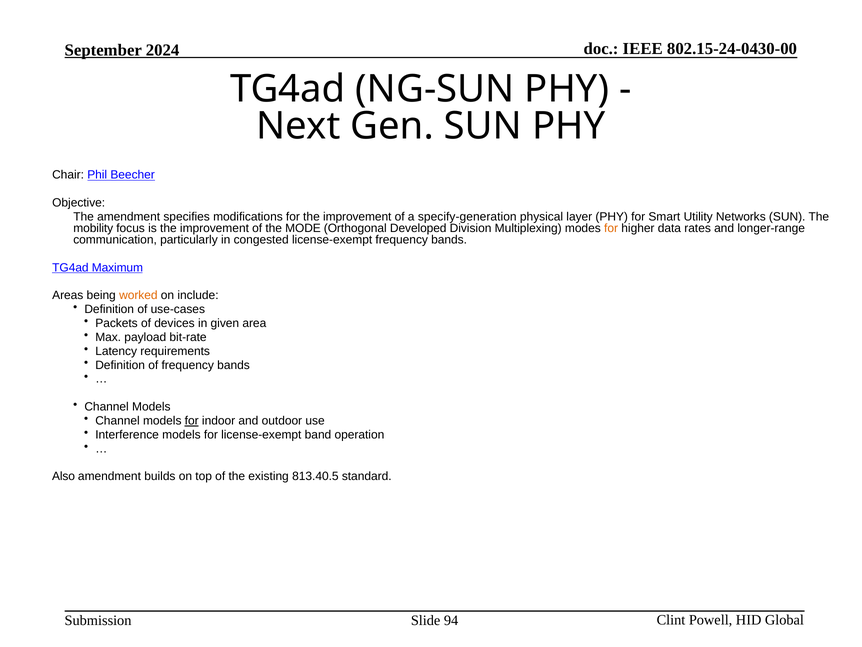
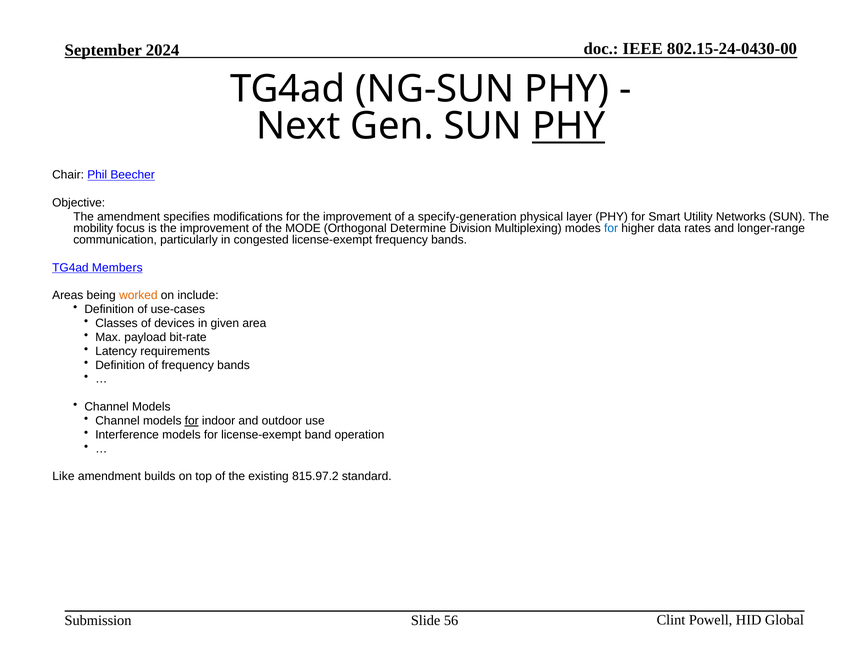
PHY at (569, 126) underline: none -> present
Developed: Developed -> Determine
for at (611, 228) colour: orange -> blue
Maximum: Maximum -> Members
Packets: Packets -> Classes
Also: Also -> Like
813.40.5: 813.40.5 -> 815.97.2
94: 94 -> 56
